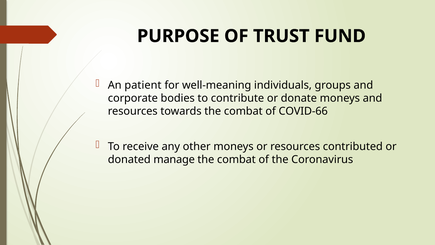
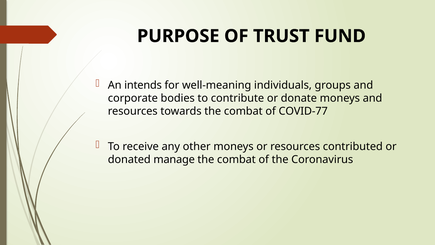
patient: patient -> intends
COVID-66: COVID-66 -> COVID-77
